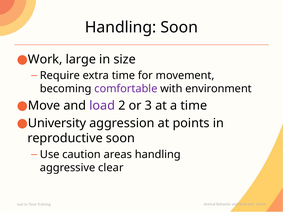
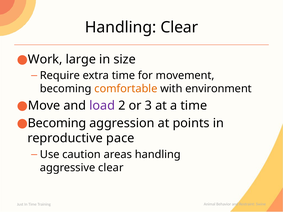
Handling Soon: Soon -> Clear
comfortable colour: purple -> orange
University at (57, 123): University -> Becoming
reproductive soon: soon -> pace
